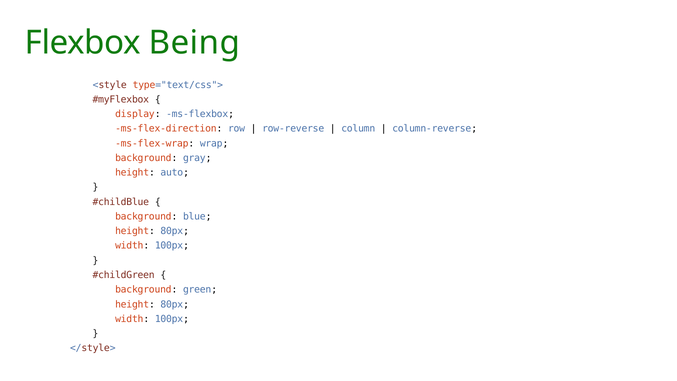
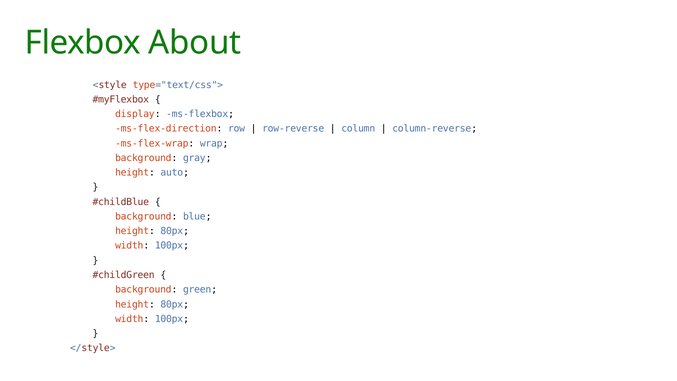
Being: Being -> About
